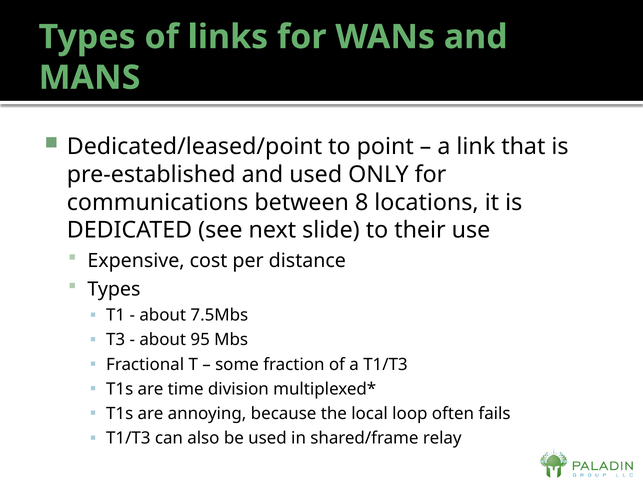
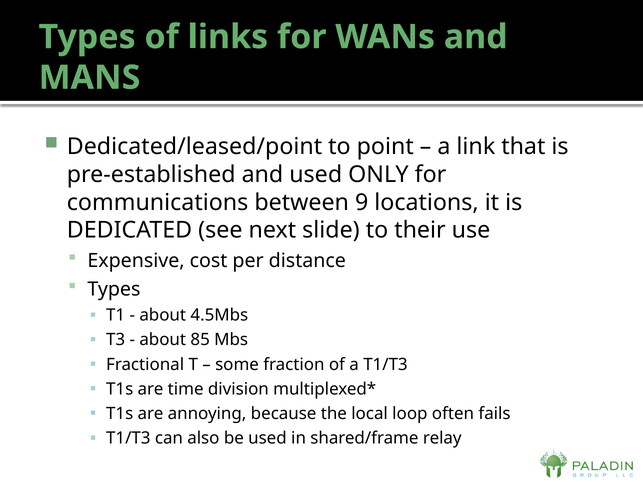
8: 8 -> 9
7.5Mbs: 7.5Mbs -> 4.5Mbs
95: 95 -> 85
